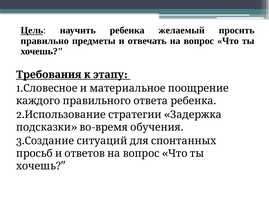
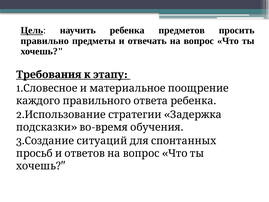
желаемый: желаемый -> предметов
